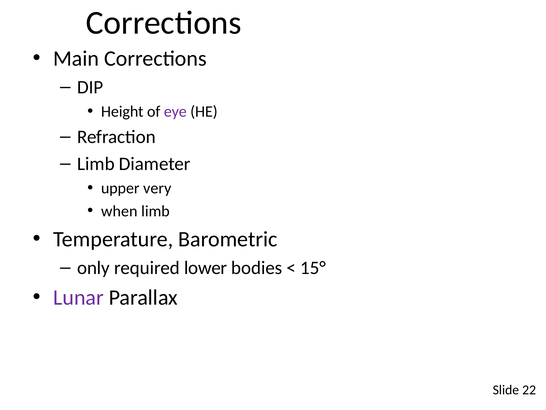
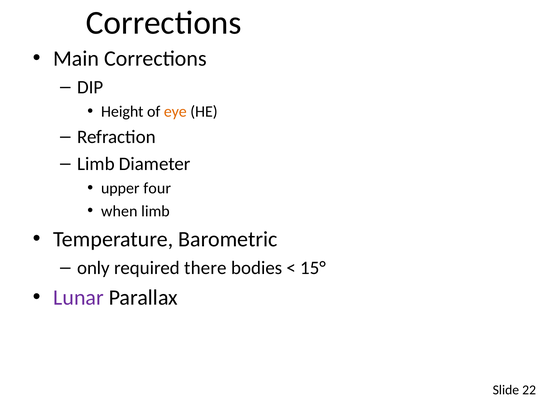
eye colour: purple -> orange
very: very -> four
lower: lower -> there
